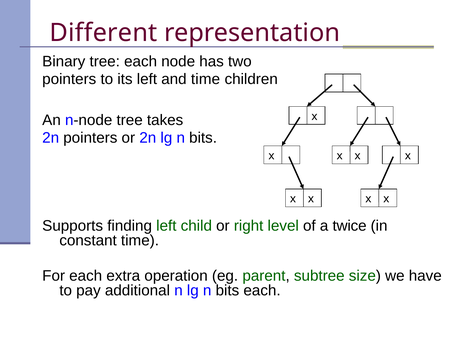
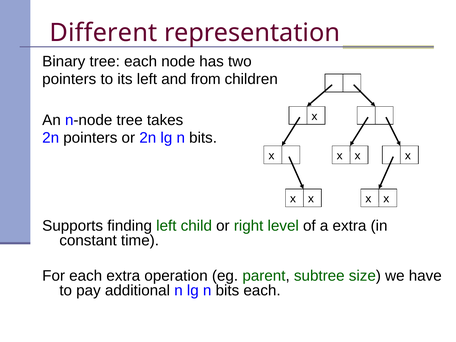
and time: time -> from
a twice: twice -> extra
